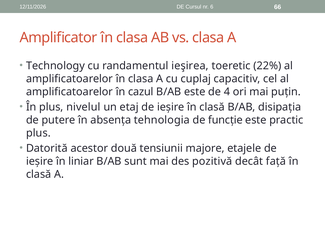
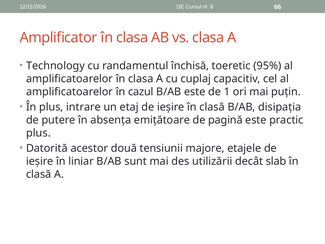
ieşirea: ieşirea -> închisă
22%: 22% -> 95%
4: 4 -> 1
nivelul: nivelul -> intrare
tehnologia: tehnologia -> emițătoare
funcție: funcție -> pagină
pozitivă: pozitivă -> utilizării
față: față -> slab
